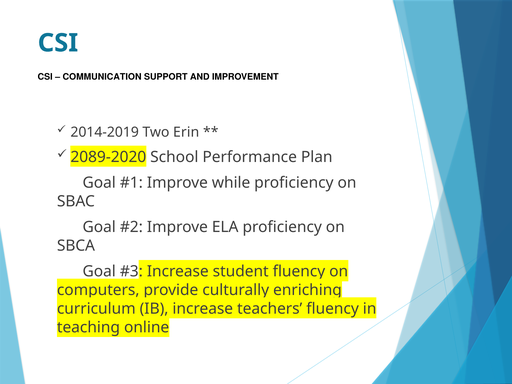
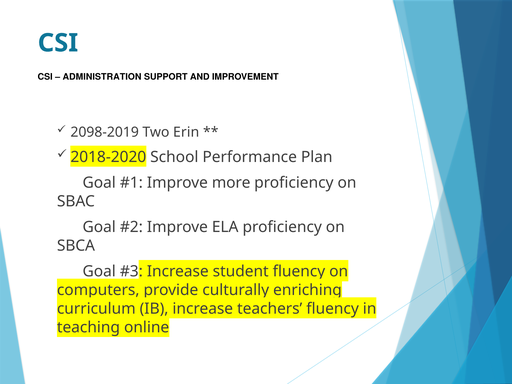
COMMUNICATION: COMMUNICATION -> ADMINISTRATION
2014-2019: 2014-2019 -> 2098-2019
2089-2020: 2089-2020 -> 2018-2020
while: while -> more
